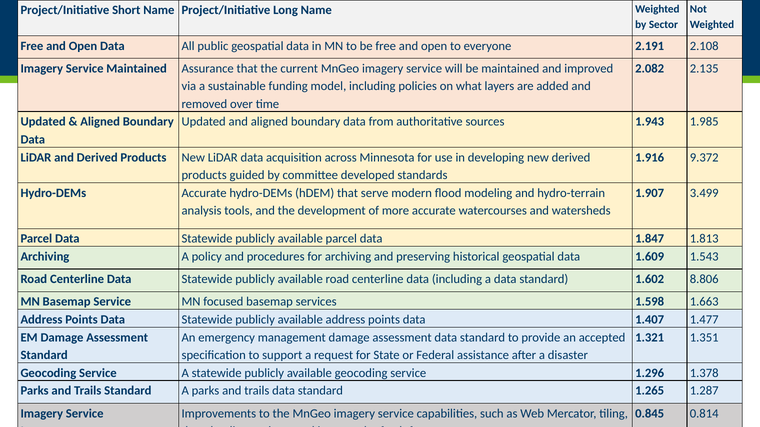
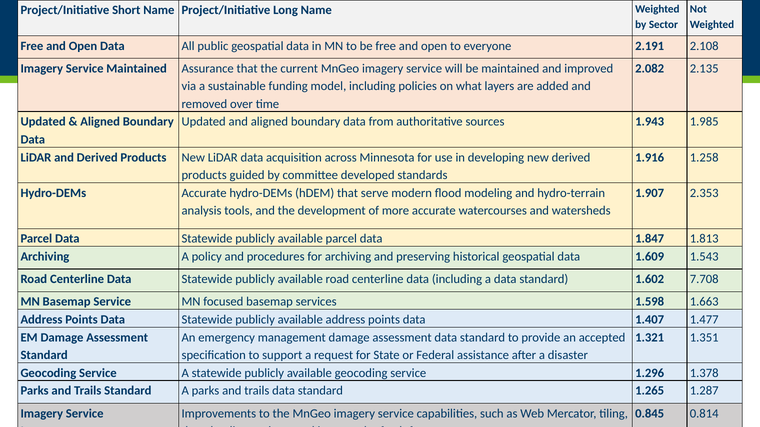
9.372: 9.372 -> 1.258
3.499: 3.499 -> 2.353
8.806: 8.806 -> 7.708
